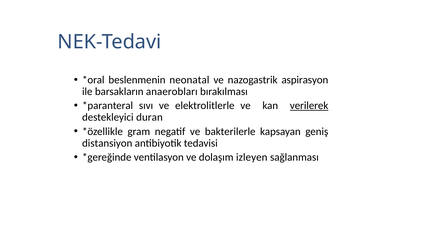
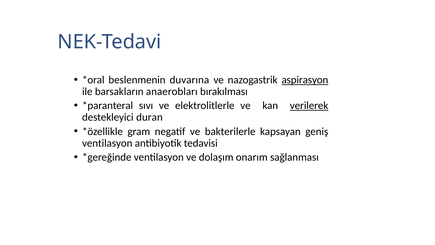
neonatal: neonatal -> duvarına
aspirasyon underline: none -> present
distansiyon at (107, 143): distansiyon -> ventilasyon
izleyen: izleyen -> onarım
